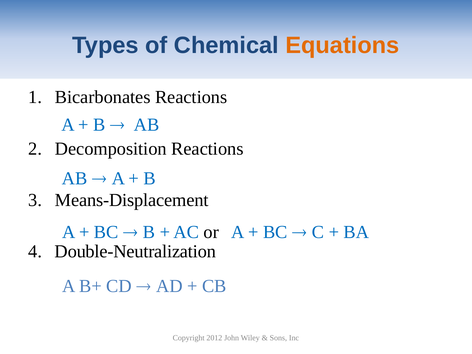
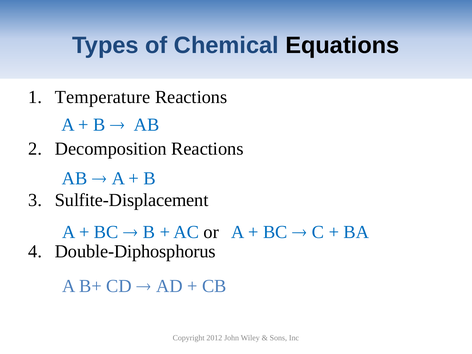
Equations colour: orange -> black
Bicarbonates: Bicarbonates -> Temperature
Means-Displacement: Means-Displacement -> Sulfite-Displacement
Double-Neutralization: Double-Neutralization -> Double-Diphosphorus
